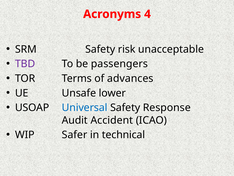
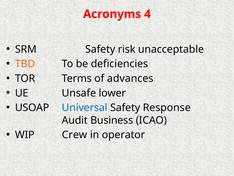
TBD colour: purple -> orange
passengers: passengers -> deficiencies
Accident: Accident -> Business
Safer: Safer -> Crew
technical: technical -> operator
